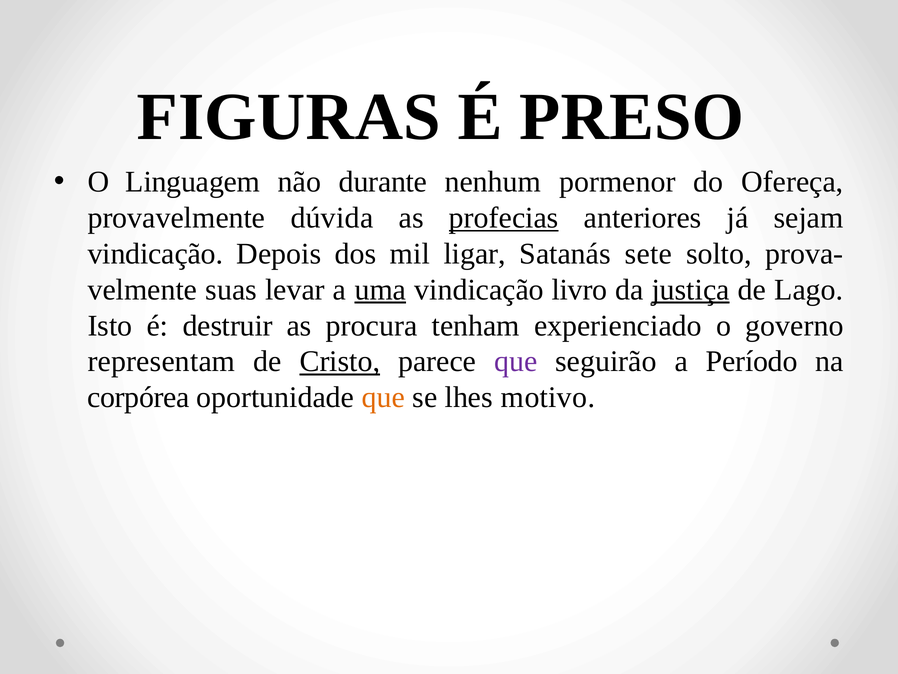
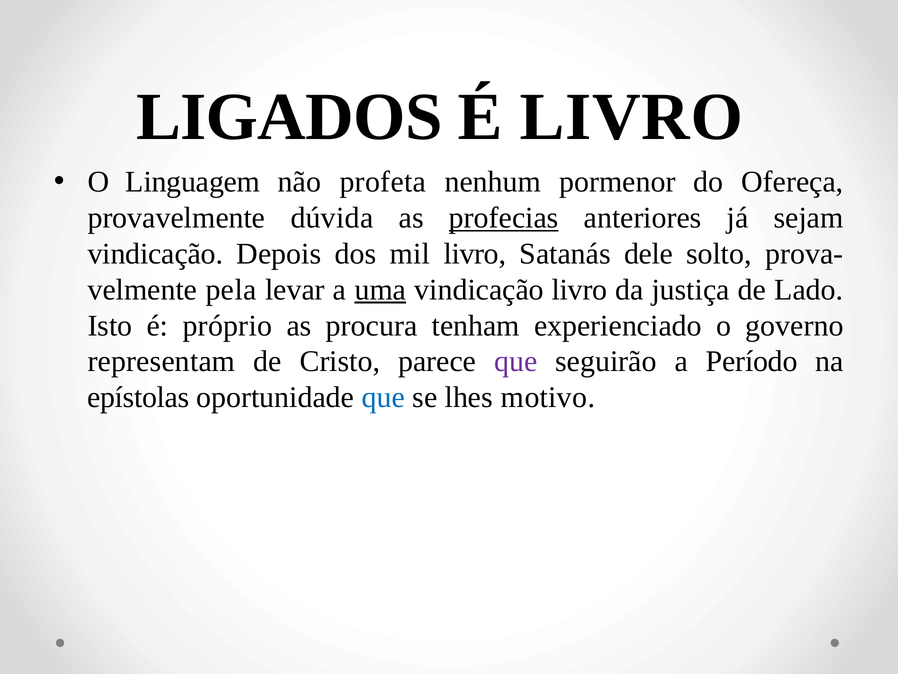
FIGURAS: FIGURAS -> LIGADOS
É PRESO: PRESO -> LIVRO
durante: durante -> profeta
mil ligar: ligar -> livro
sete: sete -> dele
suas: suas -> pela
justiça underline: present -> none
Lago: Lago -> Lado
destruir: destruir -> próprio
Cristo underline: present -> none
corpórea: corpórea -> epístolas
que at (383, 397) colour: orange -> blue
